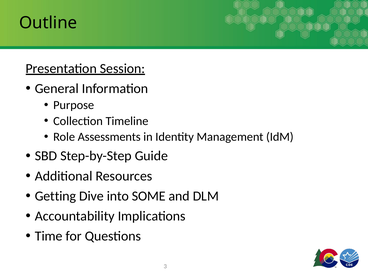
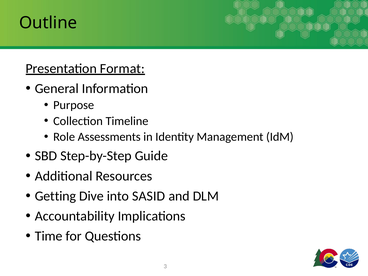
Session: Session -> Format
SOME: SOME -> SASID
